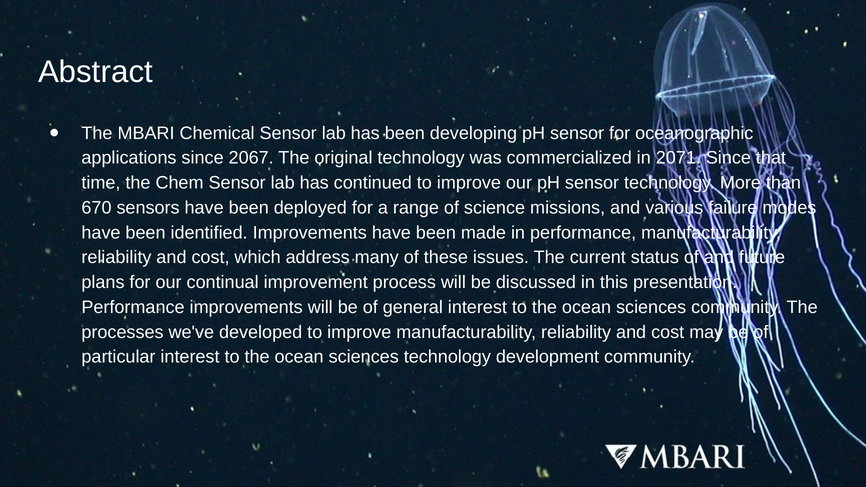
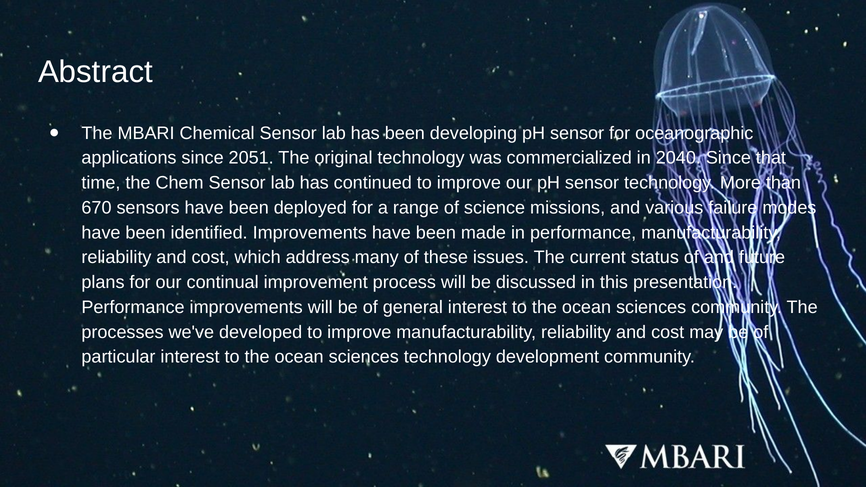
2067: 2067 -> 2051
2071: 2071 -> 2040
